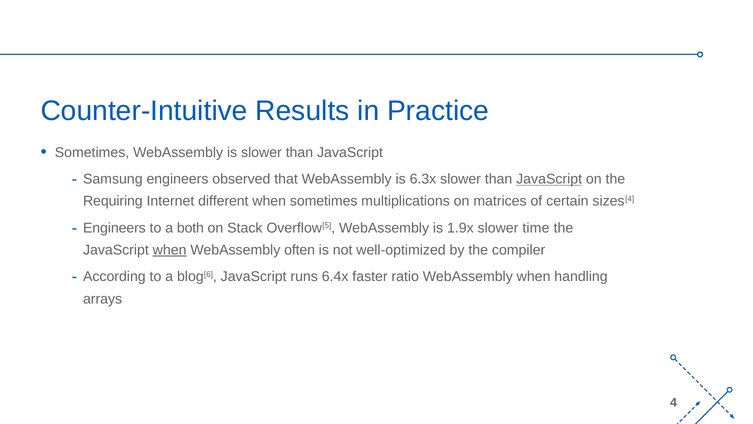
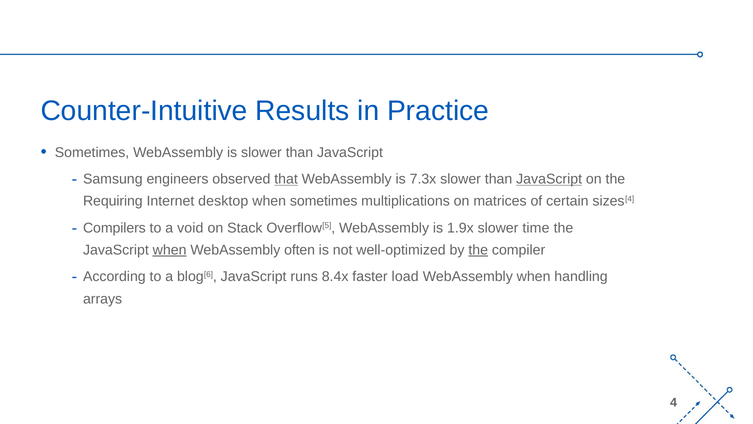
that underline: none -> present
6.3x: 6.3x -> 7.3x
different: different -> desktop
Engineers at (114, 228): Engineers -> Compilers
both: both -> void
the at (478, 250) underline: none -> present
6.4x: 6.4x -> 8.4x
ratio: ratio -> load
